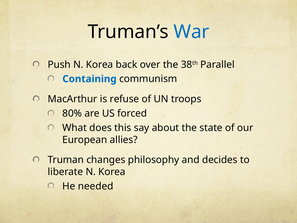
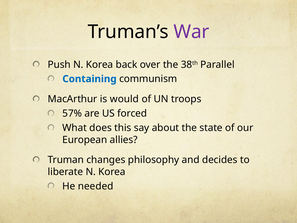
War colour: blue -> purple
refuse: refuse -> would
80%: 80% -> 57%
